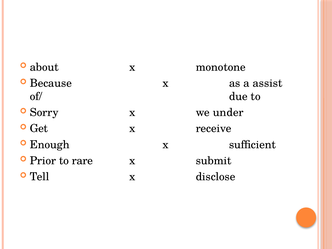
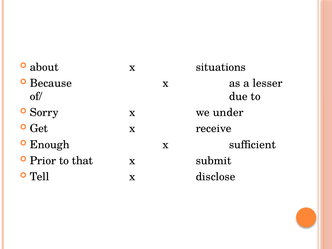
monotone: monotone -> situations
assist: assist -> lesser
rare: rare -> that
